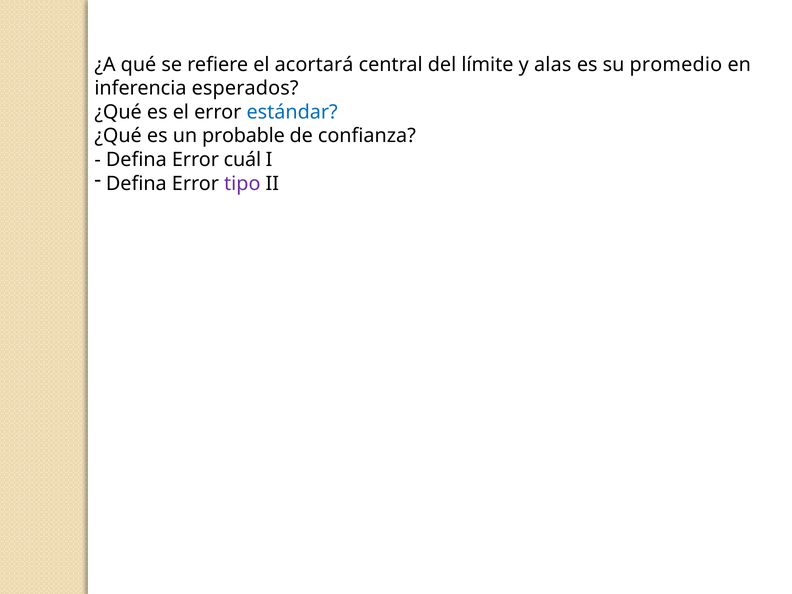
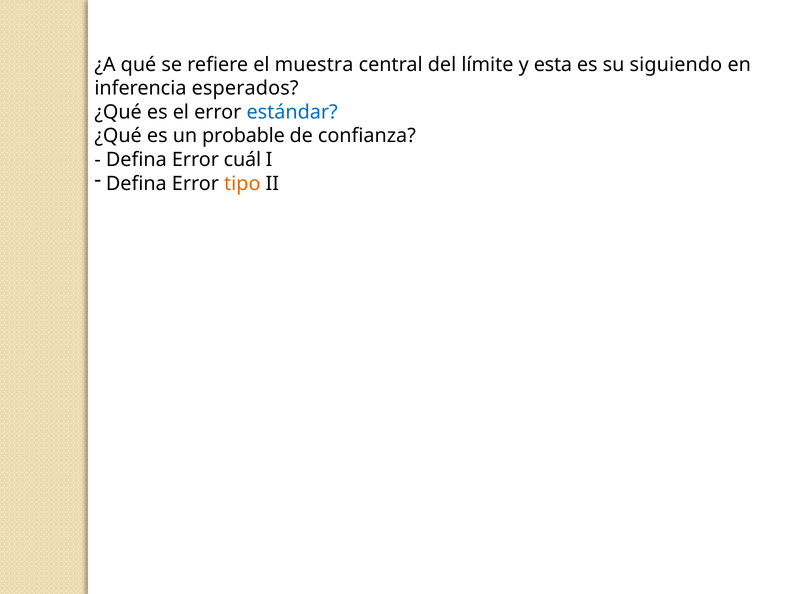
acortará: acortará -> muestra
alas: alas -> esta
promedio: promedio -> siguiendo
tipo colour: purple -> orange
